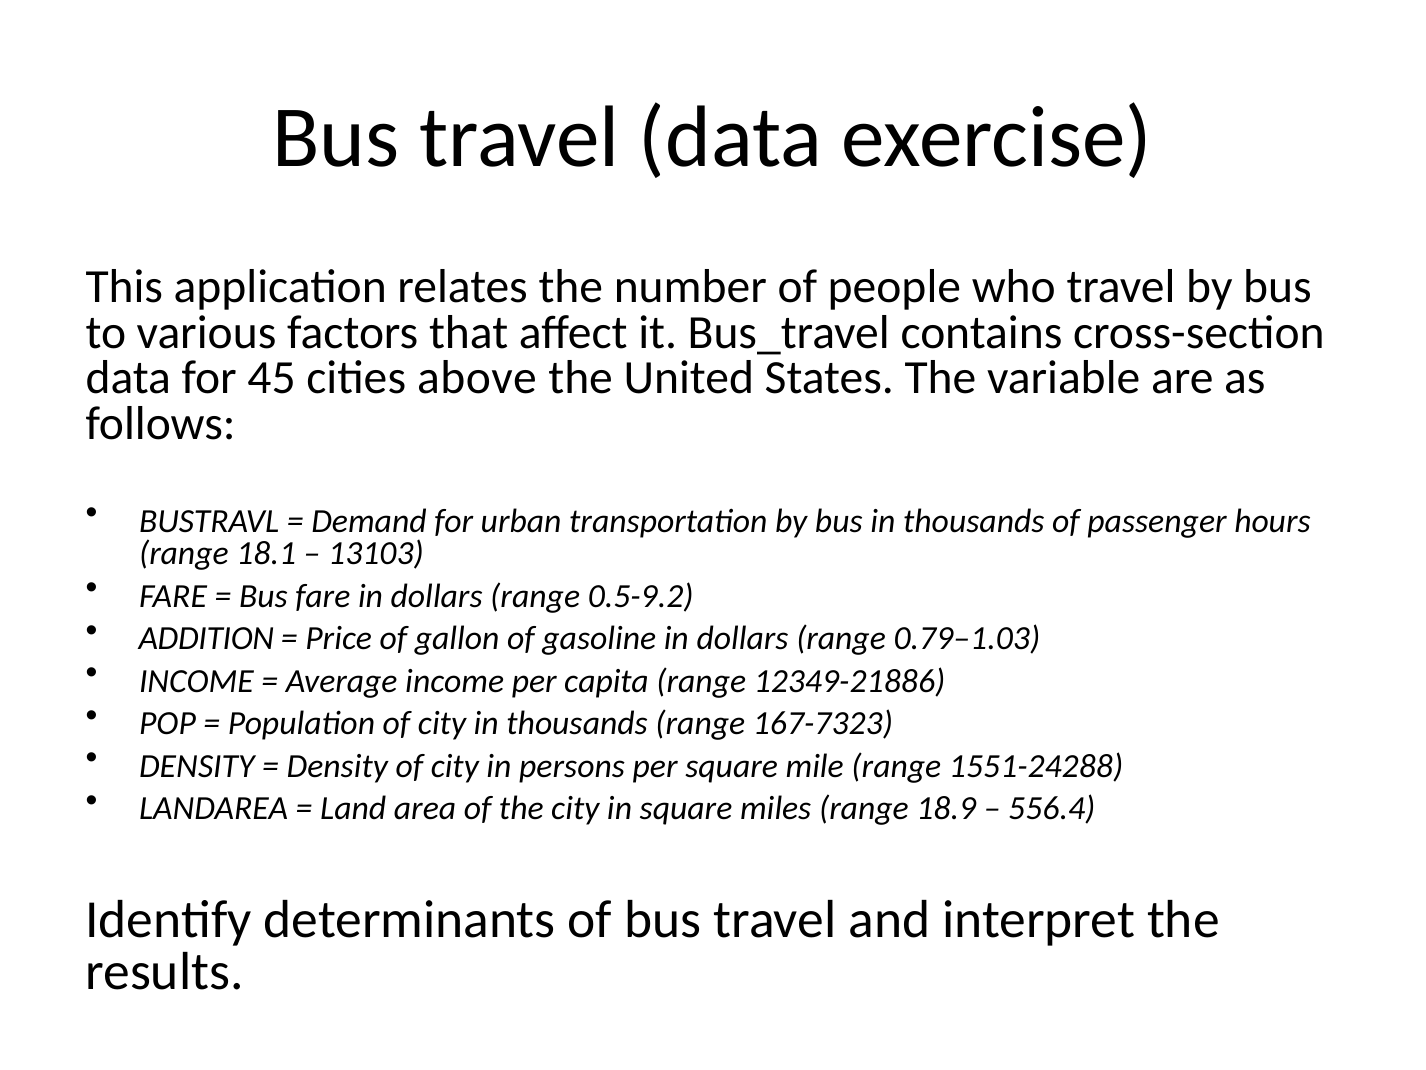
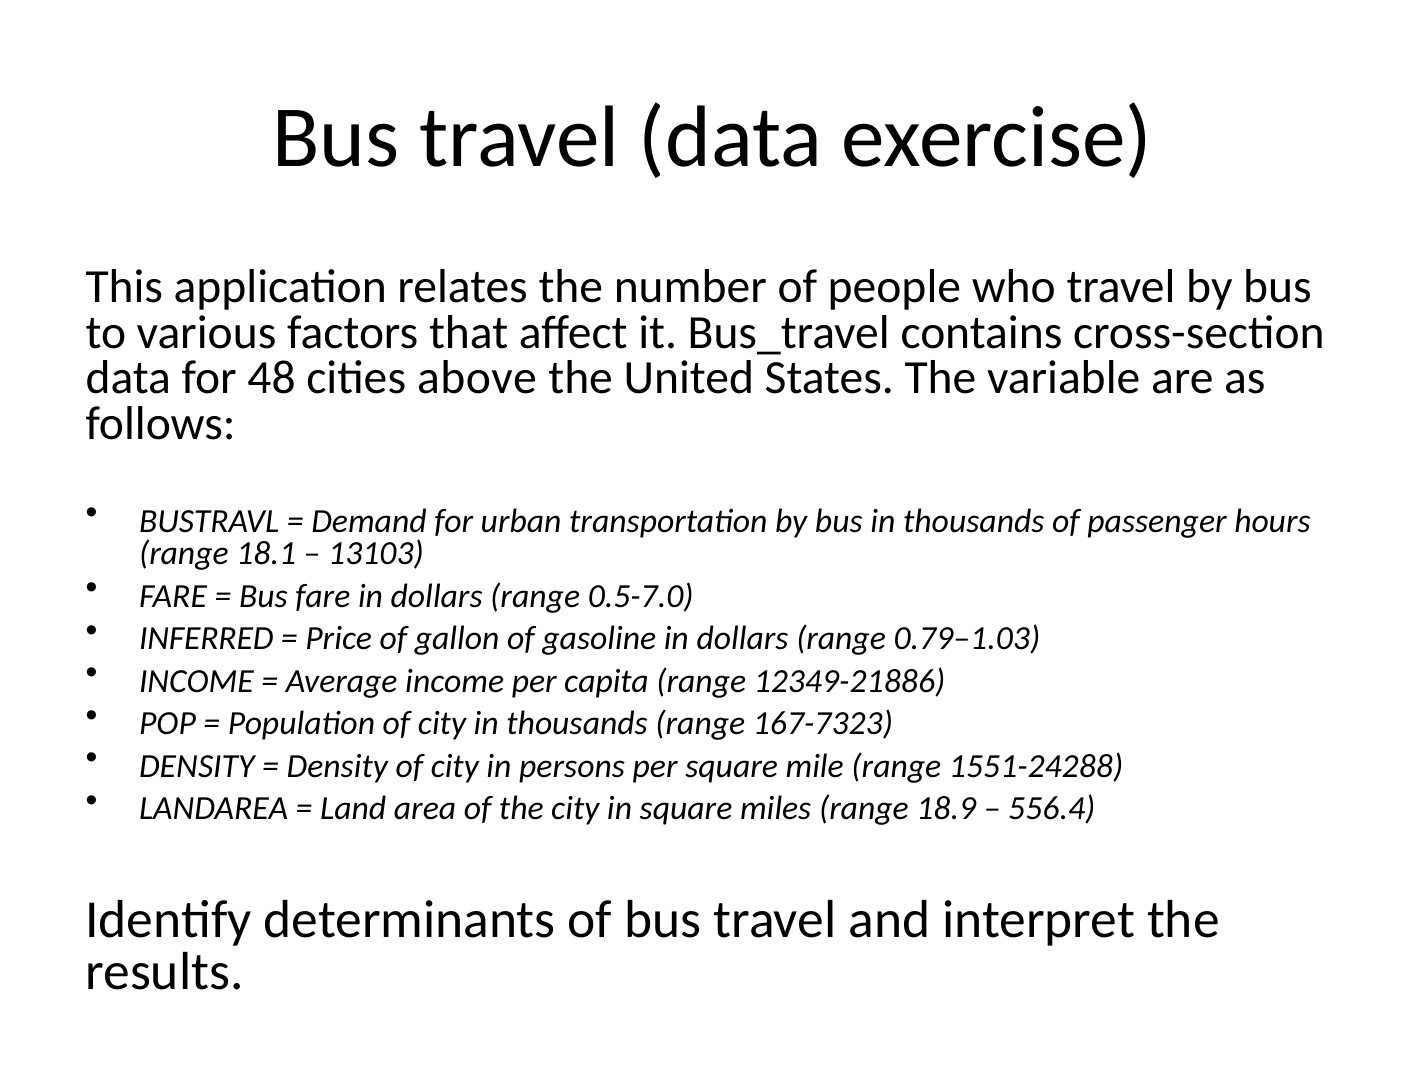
45: 45 -> 48
0.5-9.2: 0.5-9.2 -> 0.5-7.0
ADDITION: ADDITION -> INFERRED
